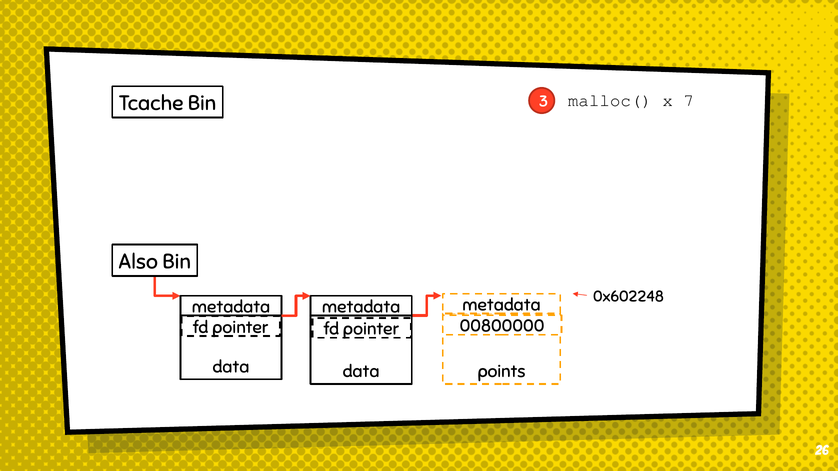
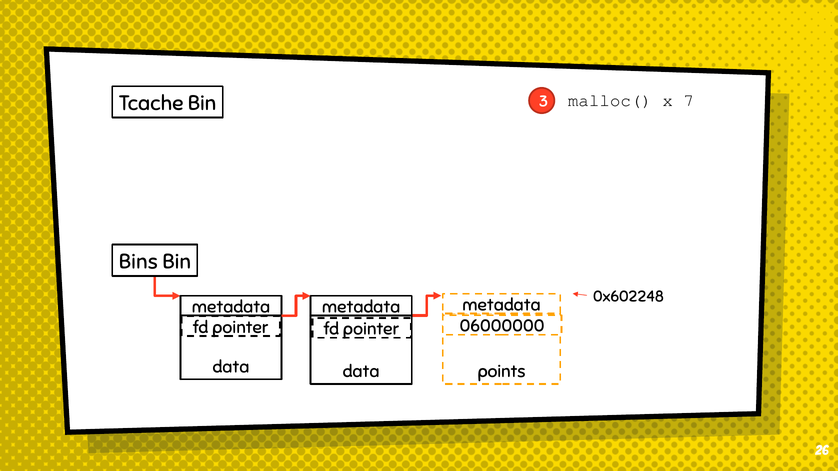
Also: Also -> Bins
00800000: 00800000 -> 06000000
